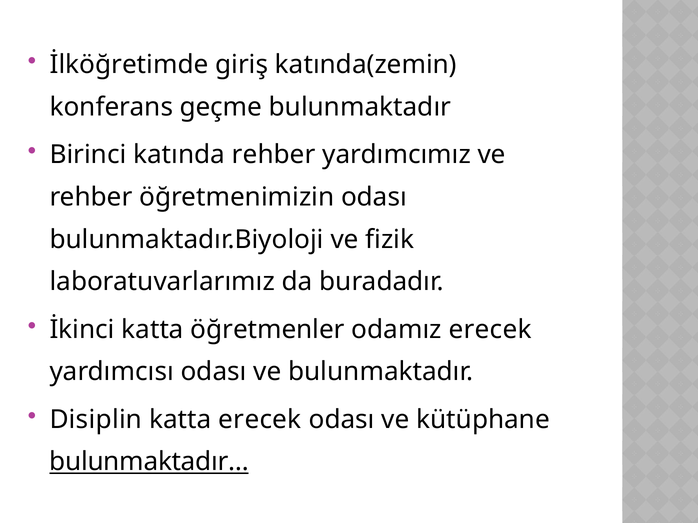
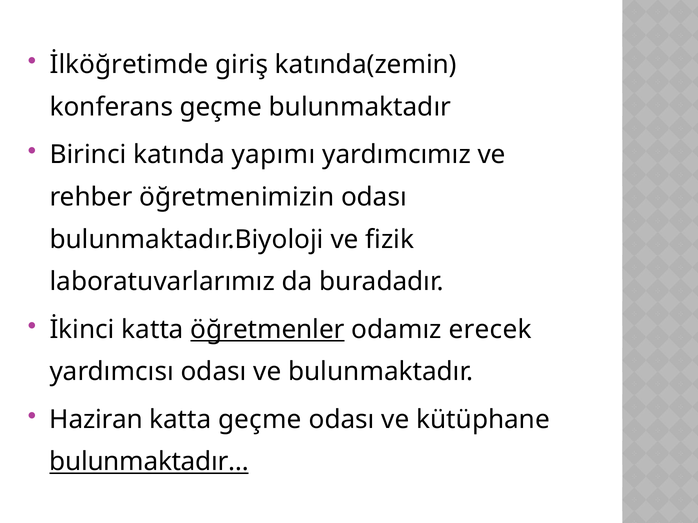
katında rehber: rehber -> yapımı
öğretmenler underline: none -> present
Disiplin: Disiplin -> Haziran
katta erecek: erecek -> geçme
